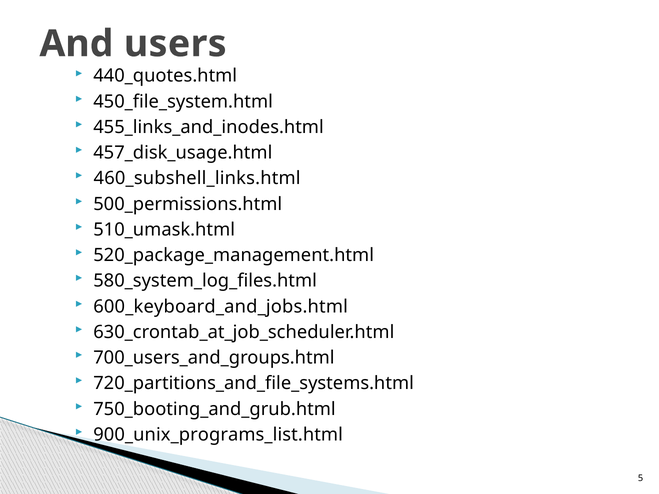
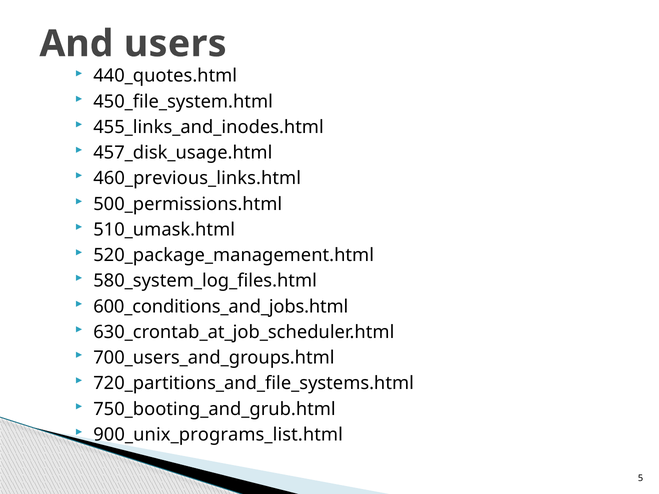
460_subshell_links.html: 460_subshell_links.html -> 460_previous_links.html
600_keyboard_and_jobs.html: 600_keyboard_and_jobs.html -> 600_conditions_and_jobs.html
